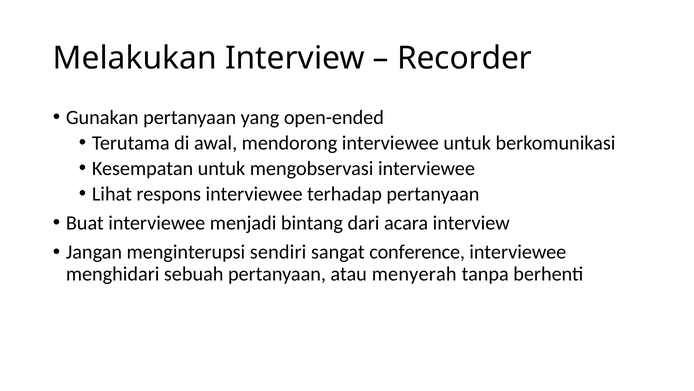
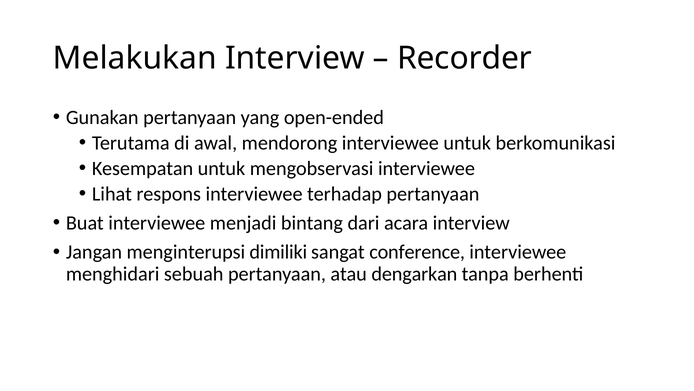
sendiri: sendiri -> dimiliki
menyerah: menyerah -> dengarkan
